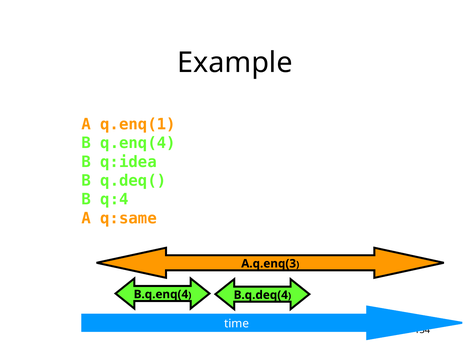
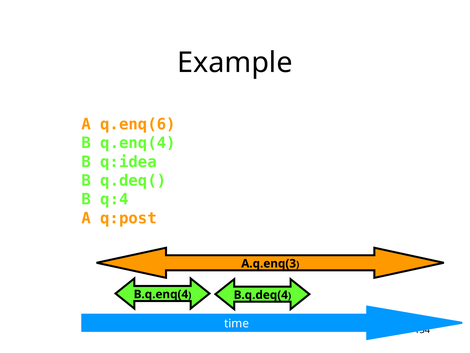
q.enq(1: q.enq(1 -> q.enq(6
q:same: q:same -> q:post
